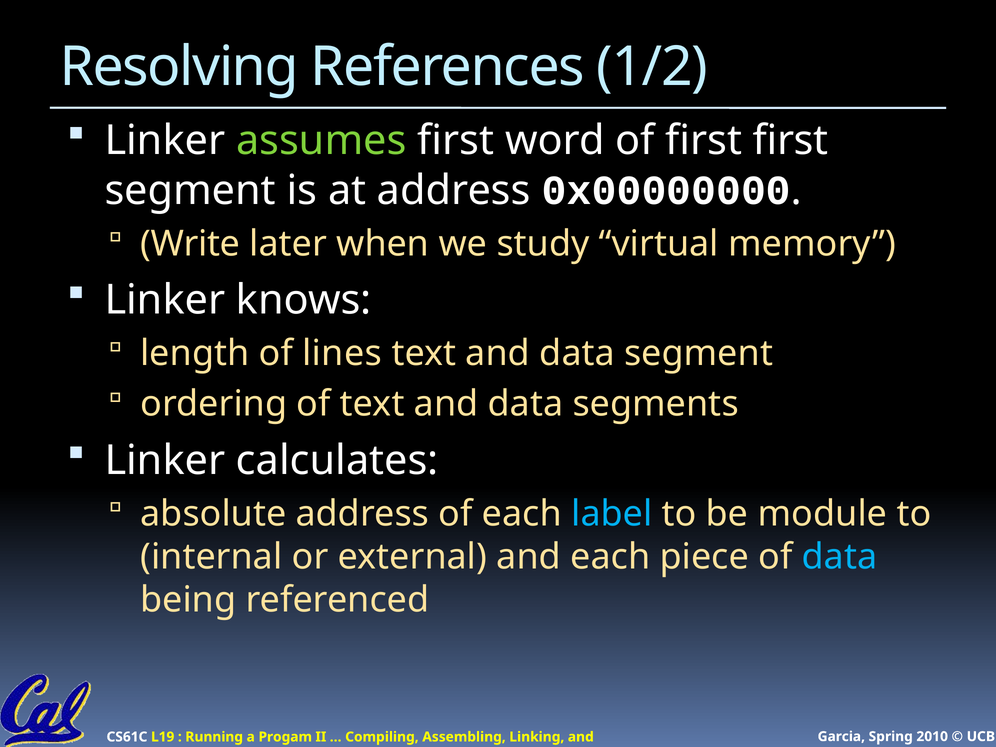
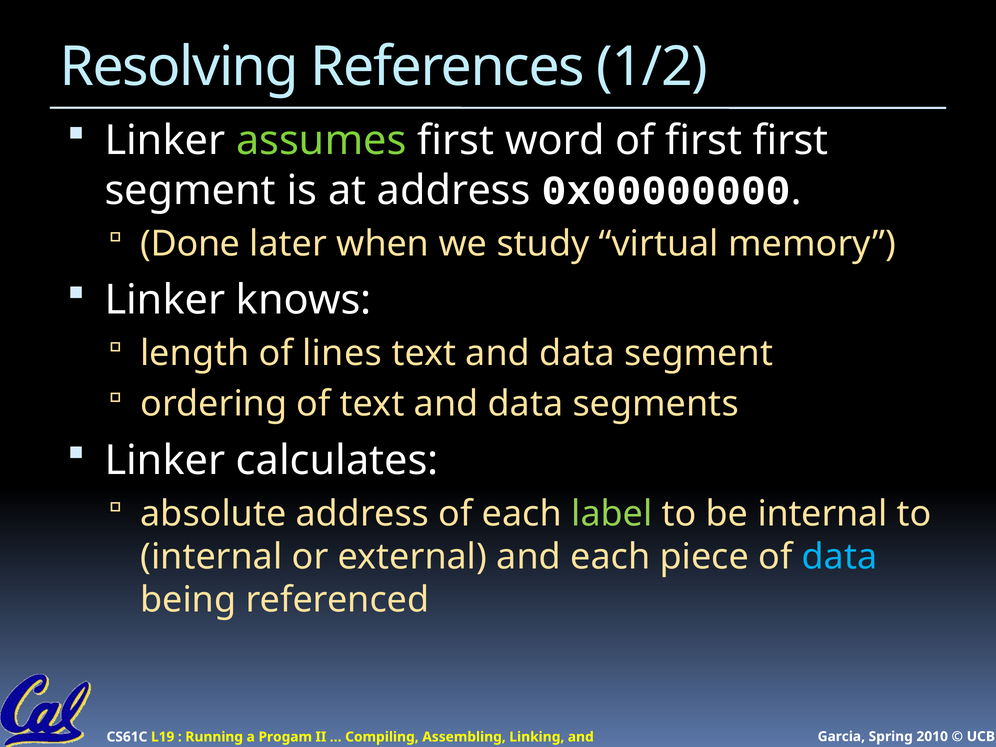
Write: Write -> Done
label colour: light blue -> light green
be module: module -> internal
